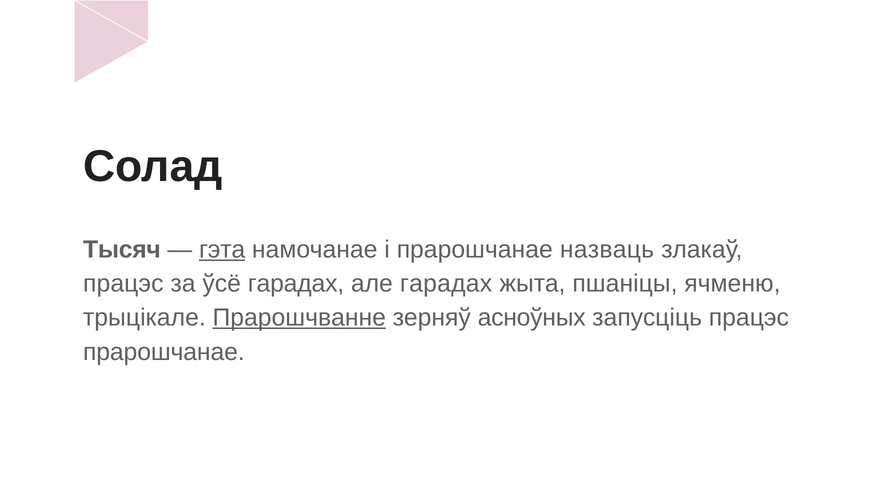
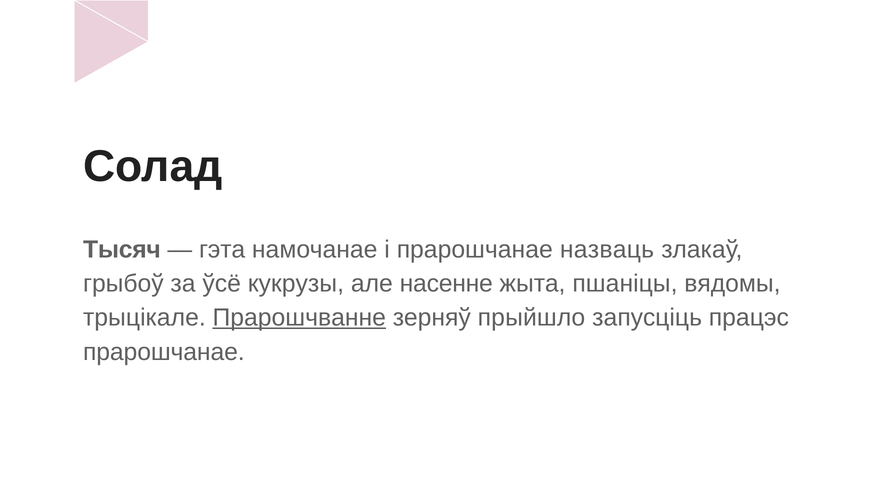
гэта underline: present -> none
працэс at (123, 283): працэс -> грыбоў
ўсё гарадах: гарадах -> кукрузы
але гарадах: гарадах -> насенне
ячменю: ячменю -> вядомы
асноўных: асноўных -> прыйшло
